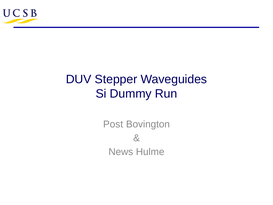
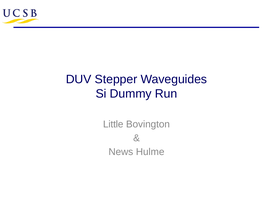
Post: Post -> Little
